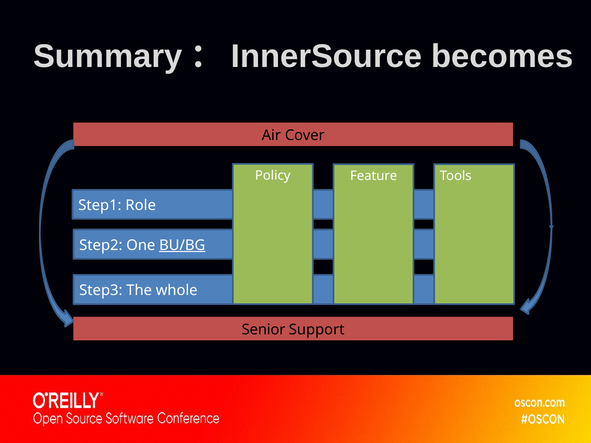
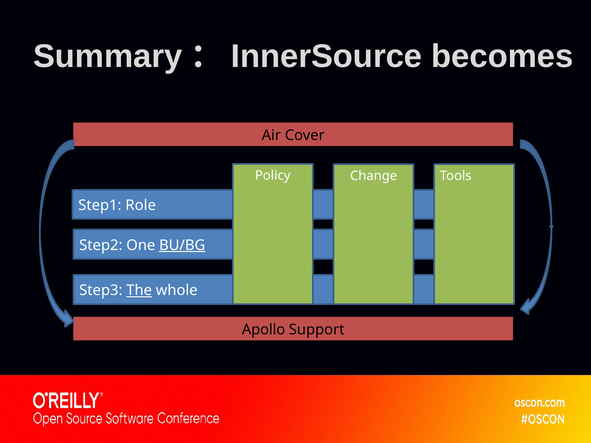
Feature: Feature -> Change
The underline: none -> present
Senior: Senior -> Apollo
